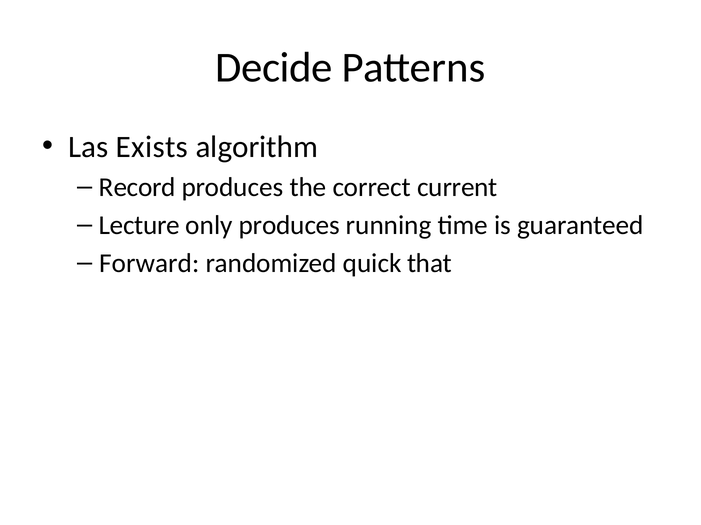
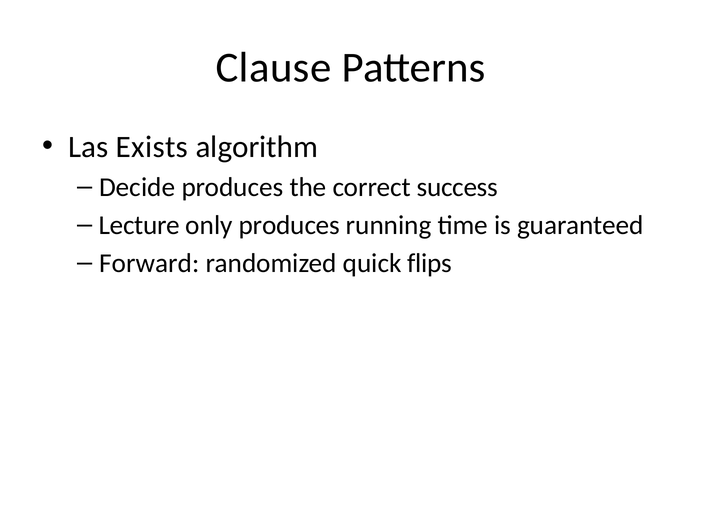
Decide: Decide -> Clause
Record: Record -> Decide
current: current -> success
that: that -> flips
